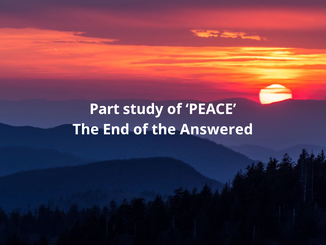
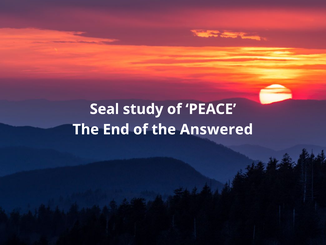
Part: Part -> Seal
